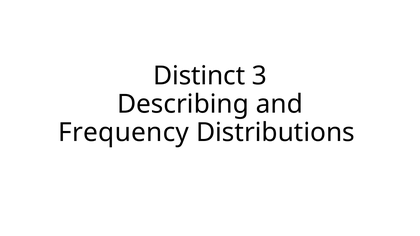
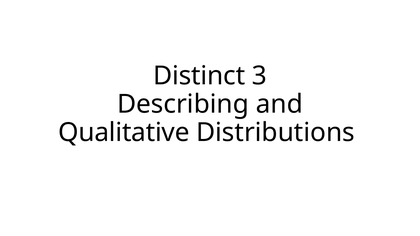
Frequency: Frequency -> Qualitative
